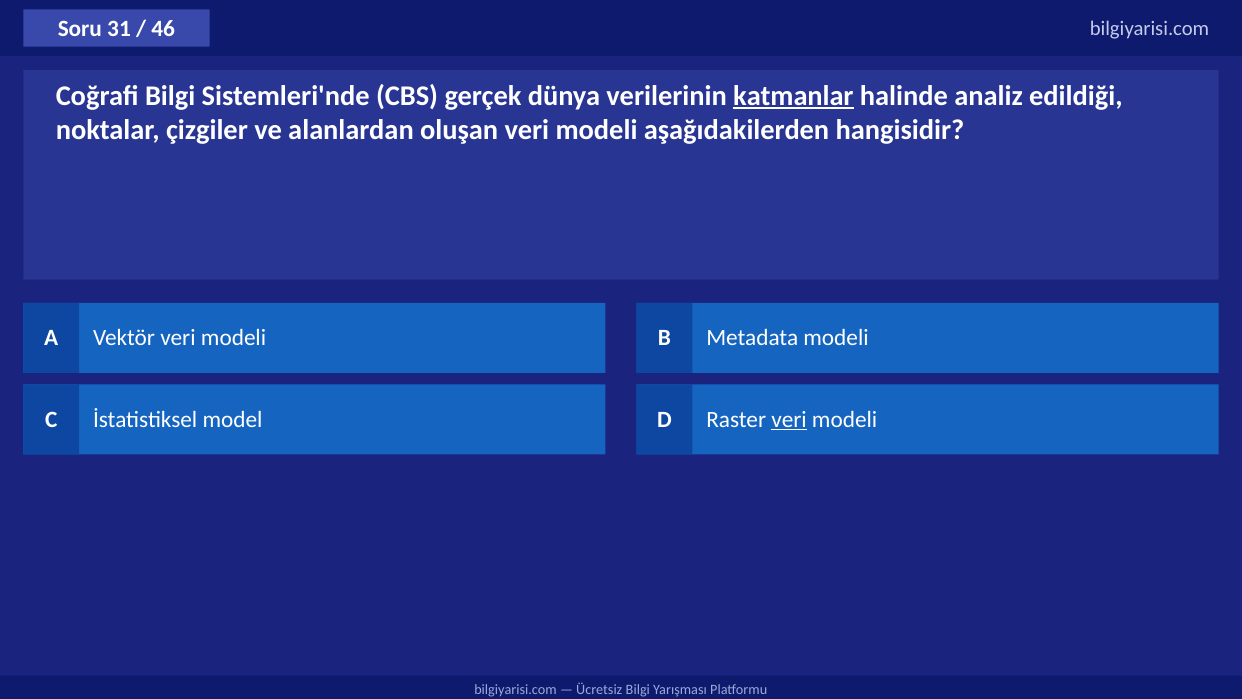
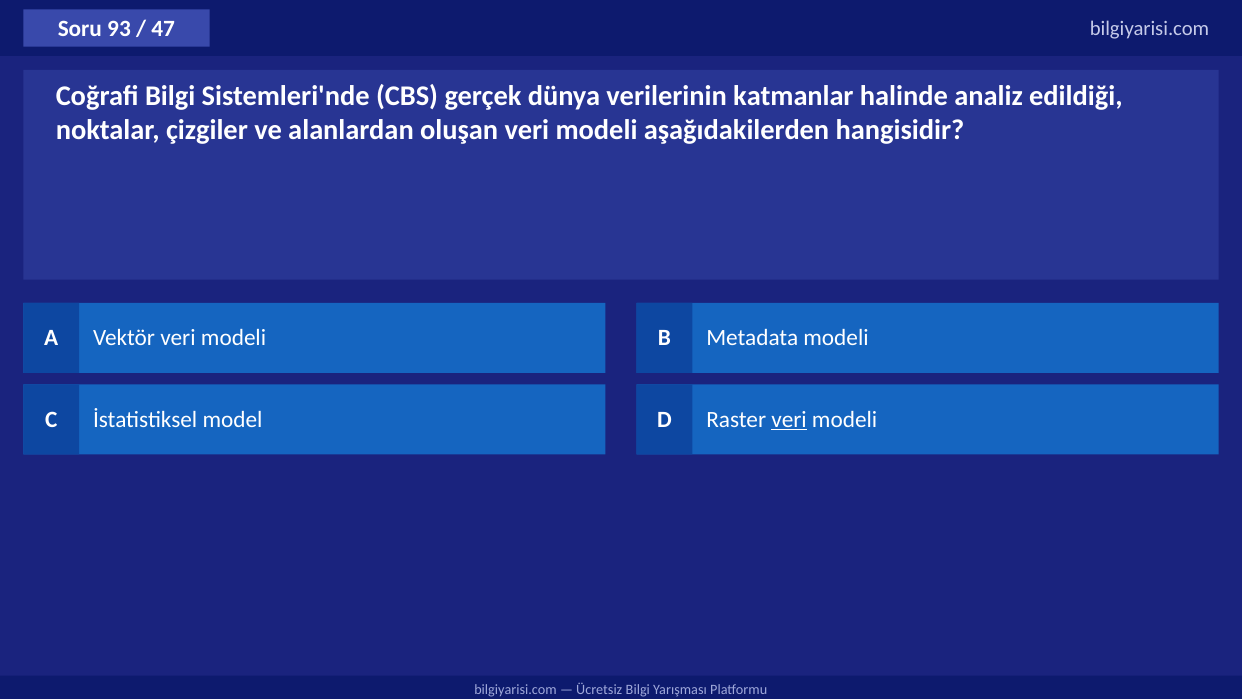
31: 31 -> 93
46: 46 -> 47
katmanlar underline: present -> none
